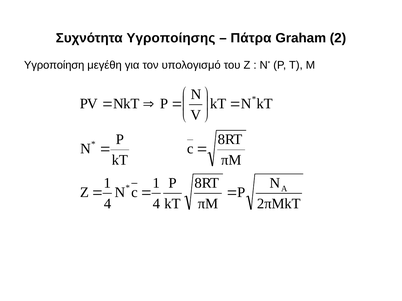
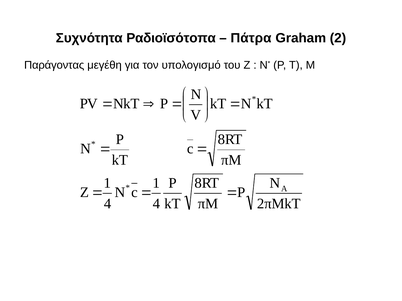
Υγροποίησης: Υγροποίησης -> Ραδιοϊσότοπα
Υγροποίηση: Υγροποίηση -> Παράγοντας
